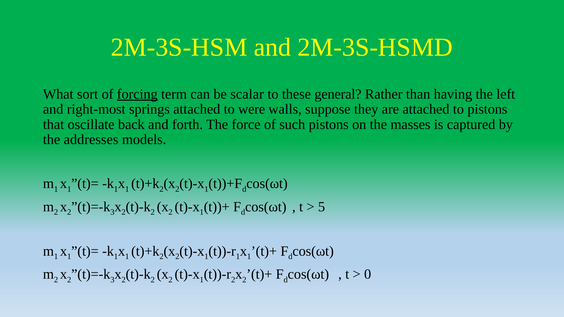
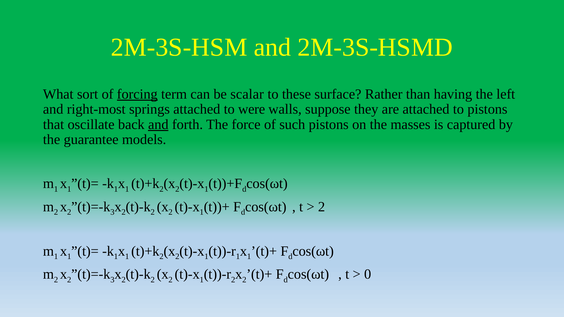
general: general -> surface
and at (158, 125) underline: none -> present
addresses: addresses -> guarantee
5 at (322, 207): 5 -> 2
